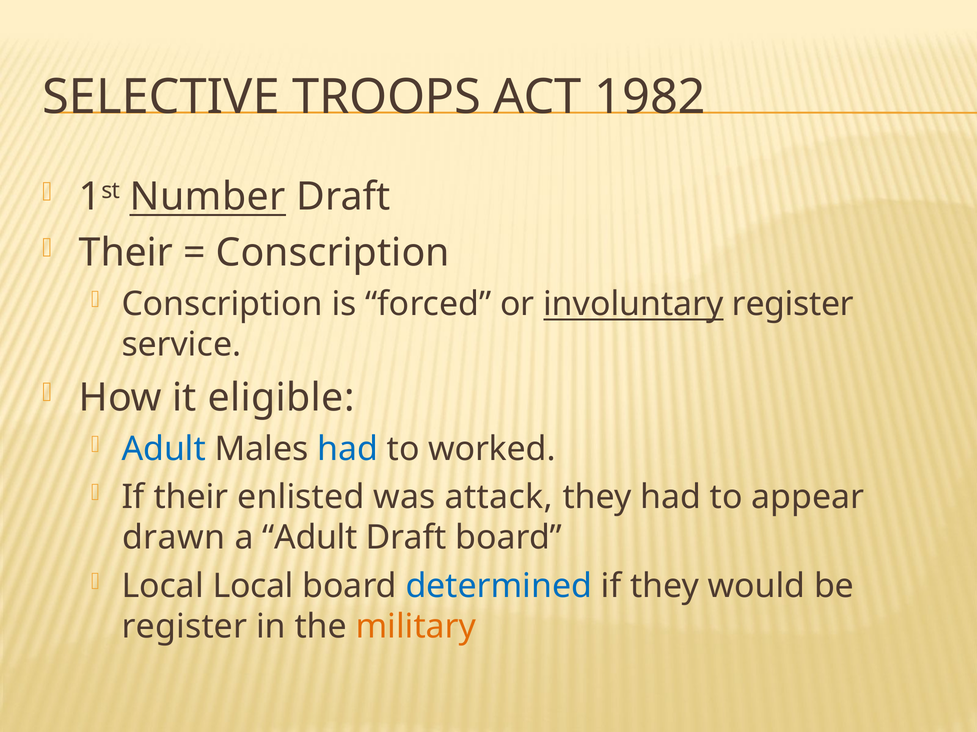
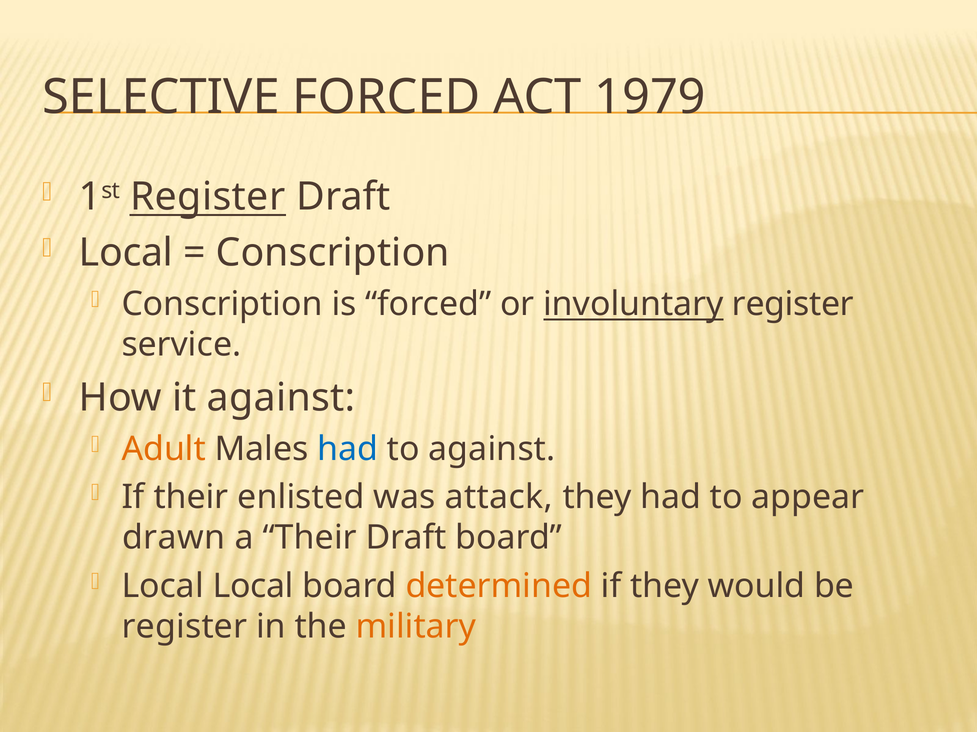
SELECTIVE TROOPS: TROOPS -> FORCED
1982: 1982 -> 1979
1st Number: Number -> Register
Their at (126, 253): Their -> Local
it eligible: eligible -> against
Adult at (164, 449) colour: blue -> orange
to worked: worked -> against
a Adult: Adult -> Their
determined colour: blue -> orange
